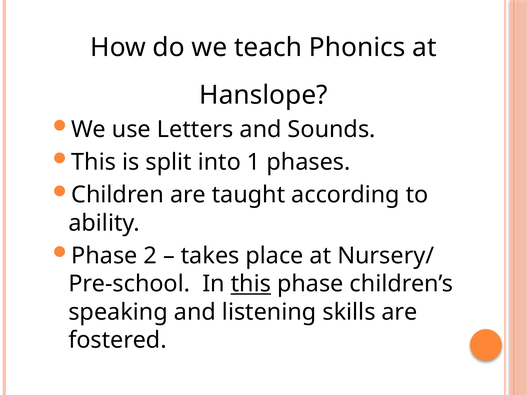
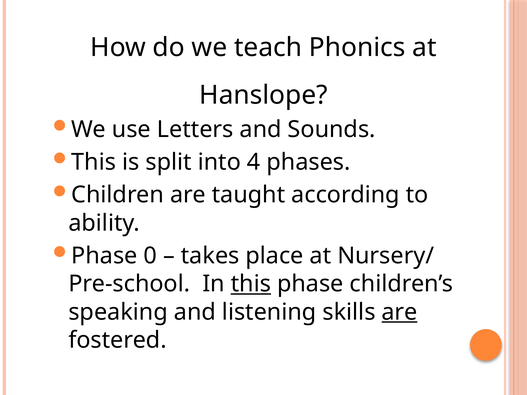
1: 1 -> 4
2: 2 -> 0
are at (400, 312) underline: none -> present
